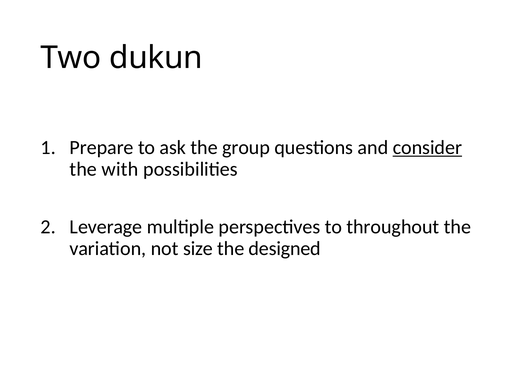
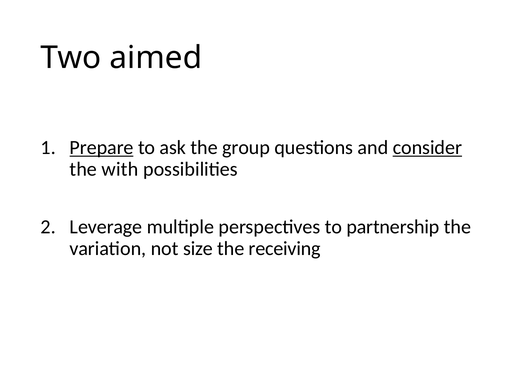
dukun: dukun -> aimed
Prepare underline: none -> present
throughout: throughout -> partnership
designed: designed -> receiving
